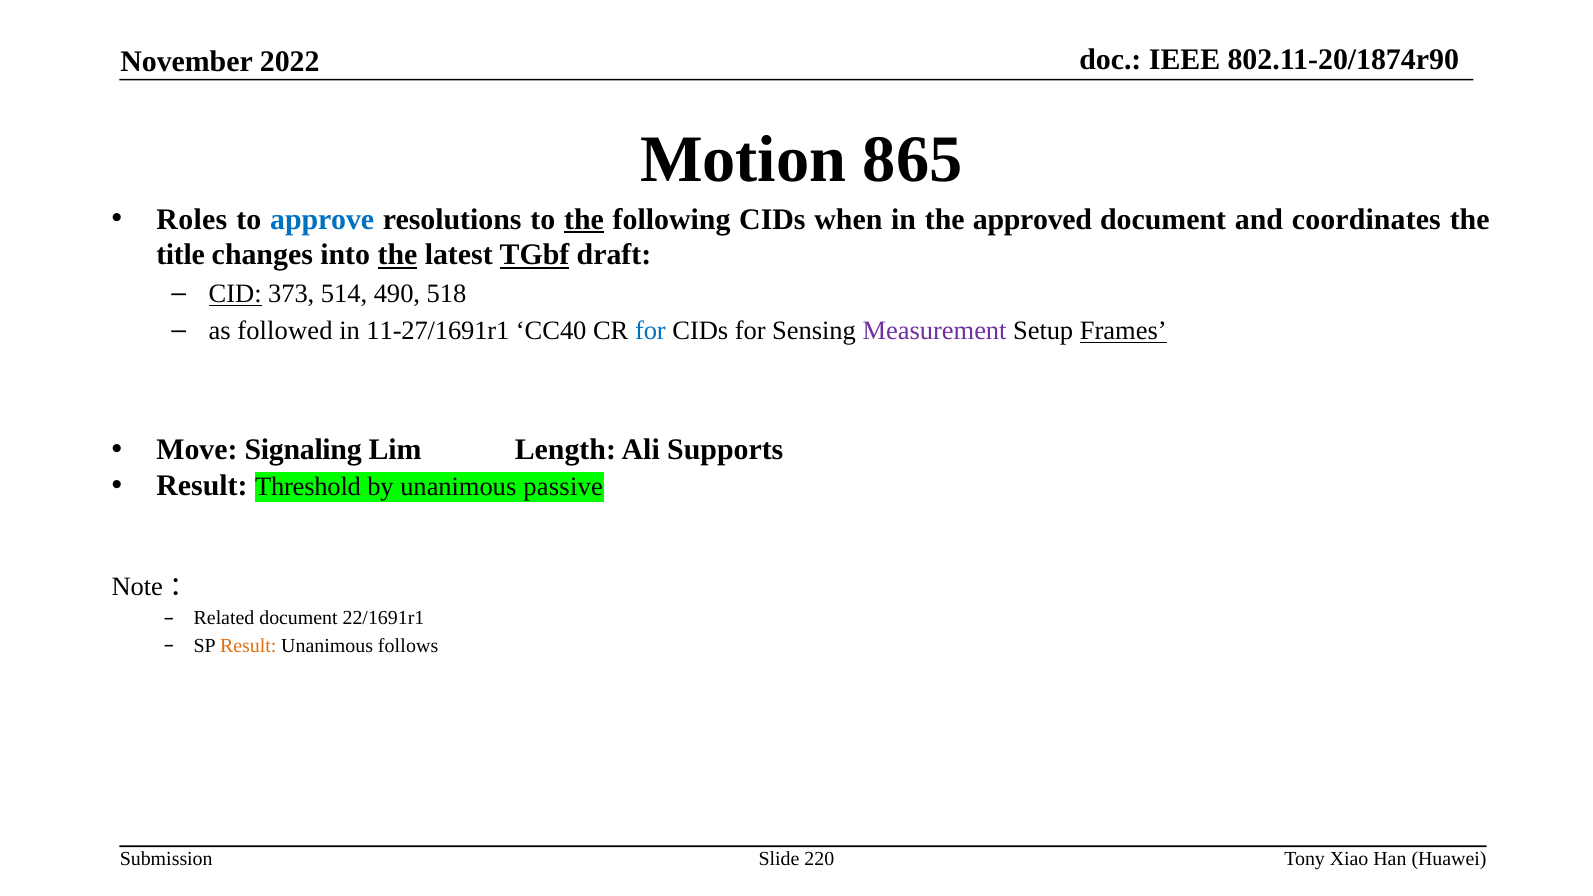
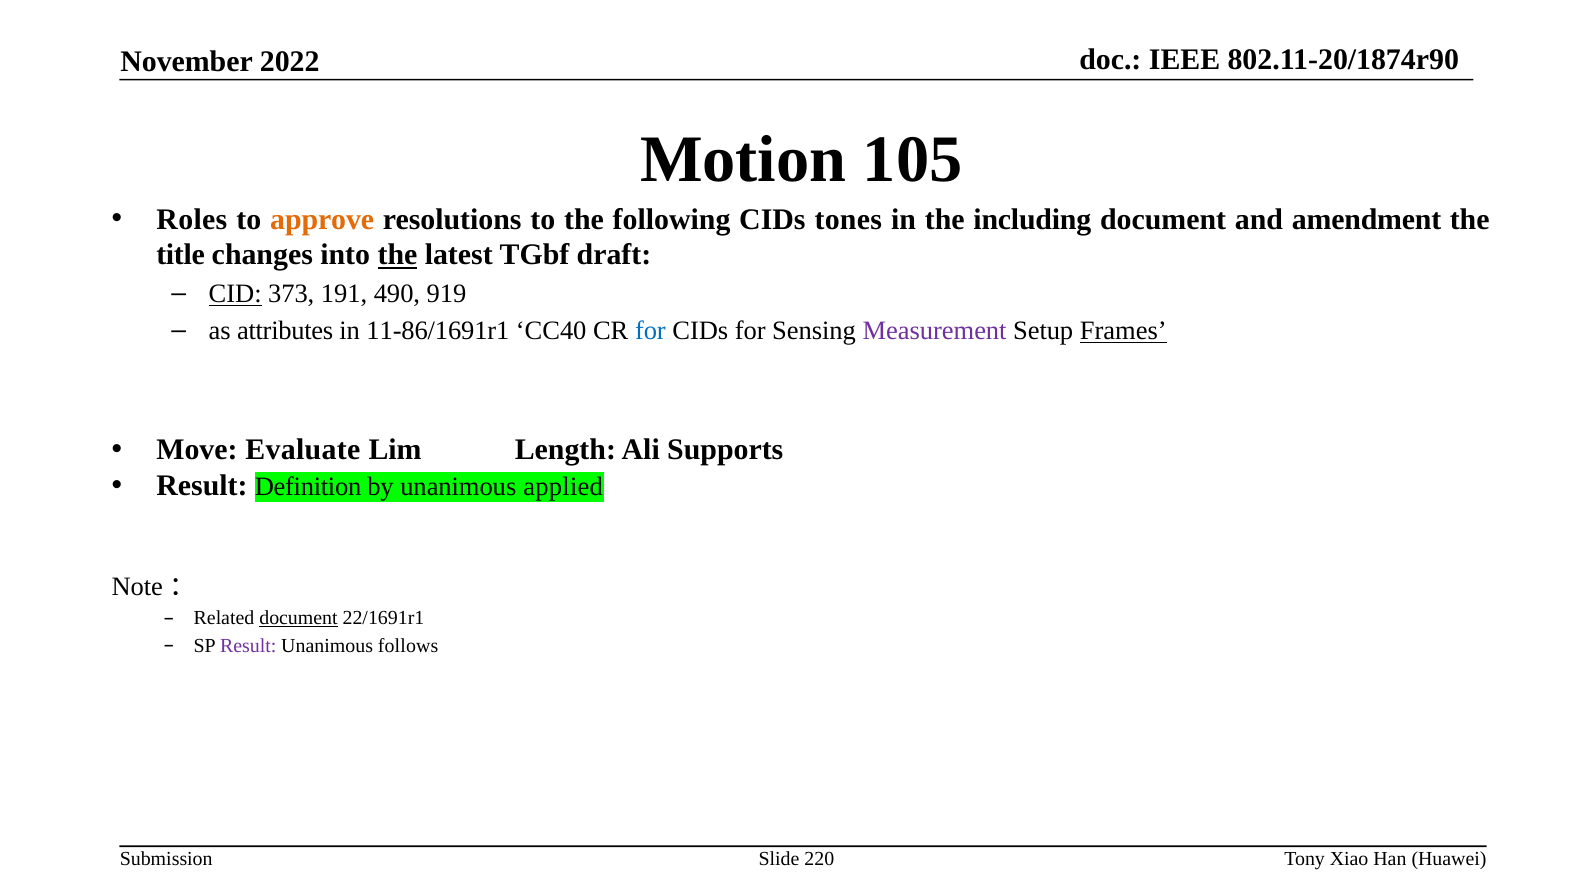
865: 865 -> 105
approve colour: blue -> orange
the at (584, 219) underline: present -> none
when: when -> tones
approved: approved -> including
coordinates: coordinates -> amendment
TGbf underline: present -> none
514: 514 -> 191
518: 518 -> 919
followed: followed -> attributes
11-27/1691r1: 11-27/1691r1 -> 11-86/1691r1
Signaling: Signaling -> Evaluate
Threshold: Threshold -> Definition
passive: passive -> applied
document at (298, 618) underline: none -> present
Result at (248, 646) colour: orange -> purple
